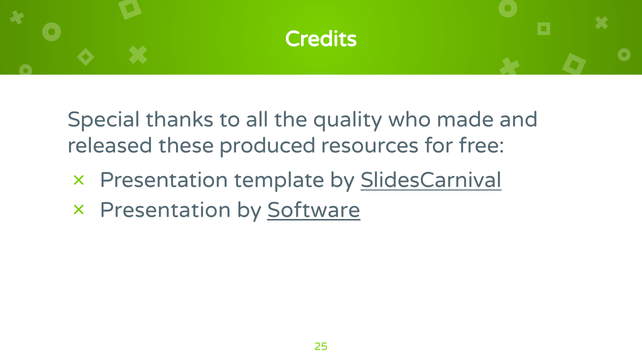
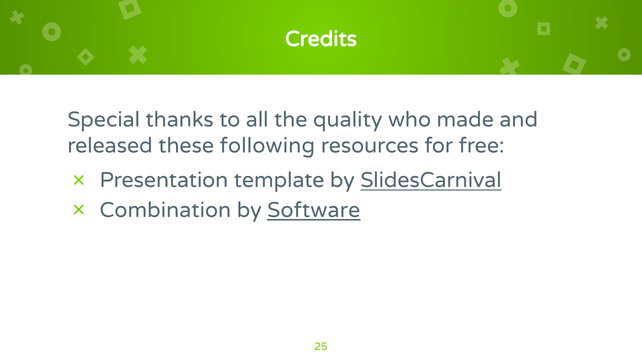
produced: produced -> following
Presentation at (165, 210): Presentation -> Combination
